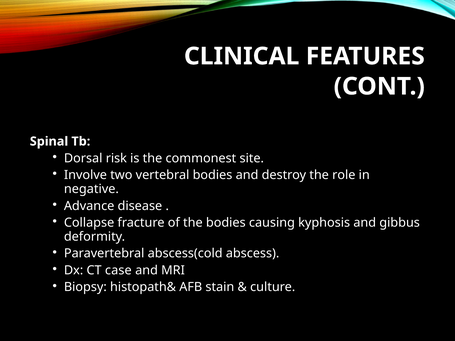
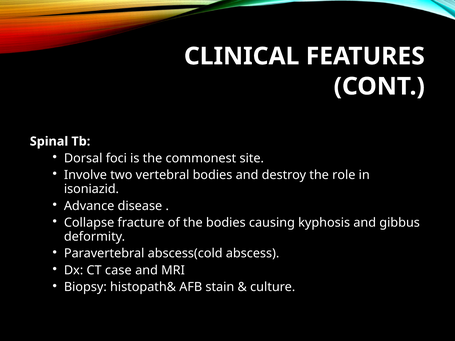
risk: risk -> foci
negative: negative -> isoniazid
